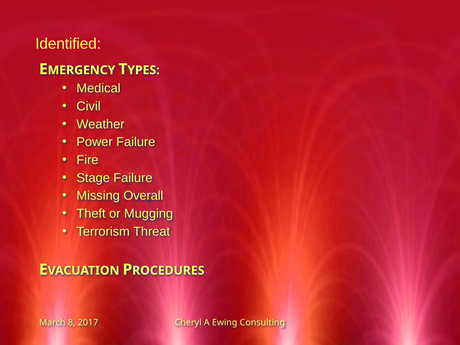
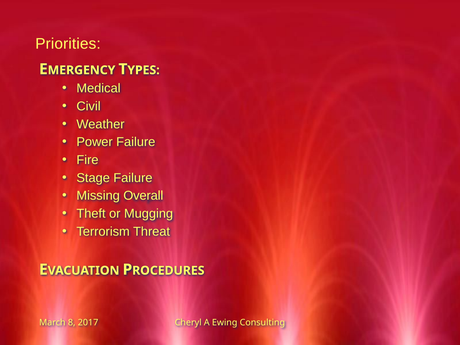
Identified: Identified -> Priorities
